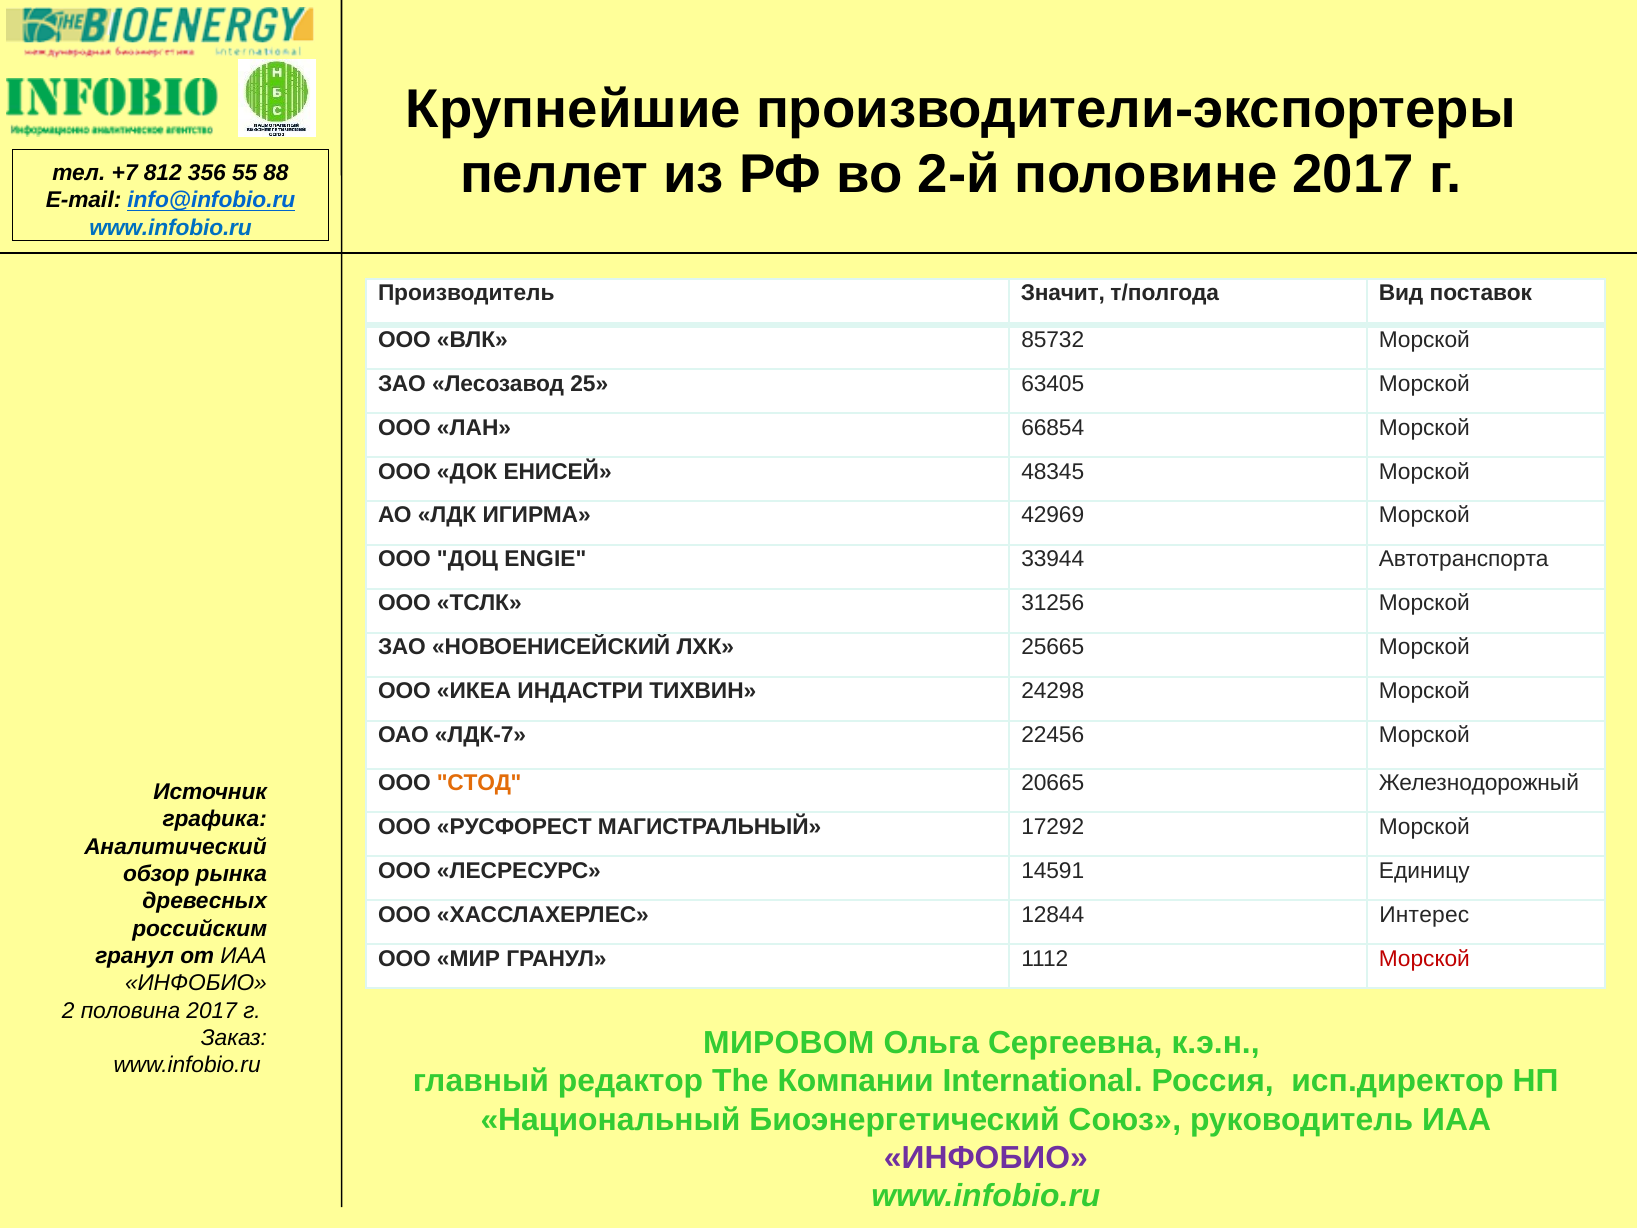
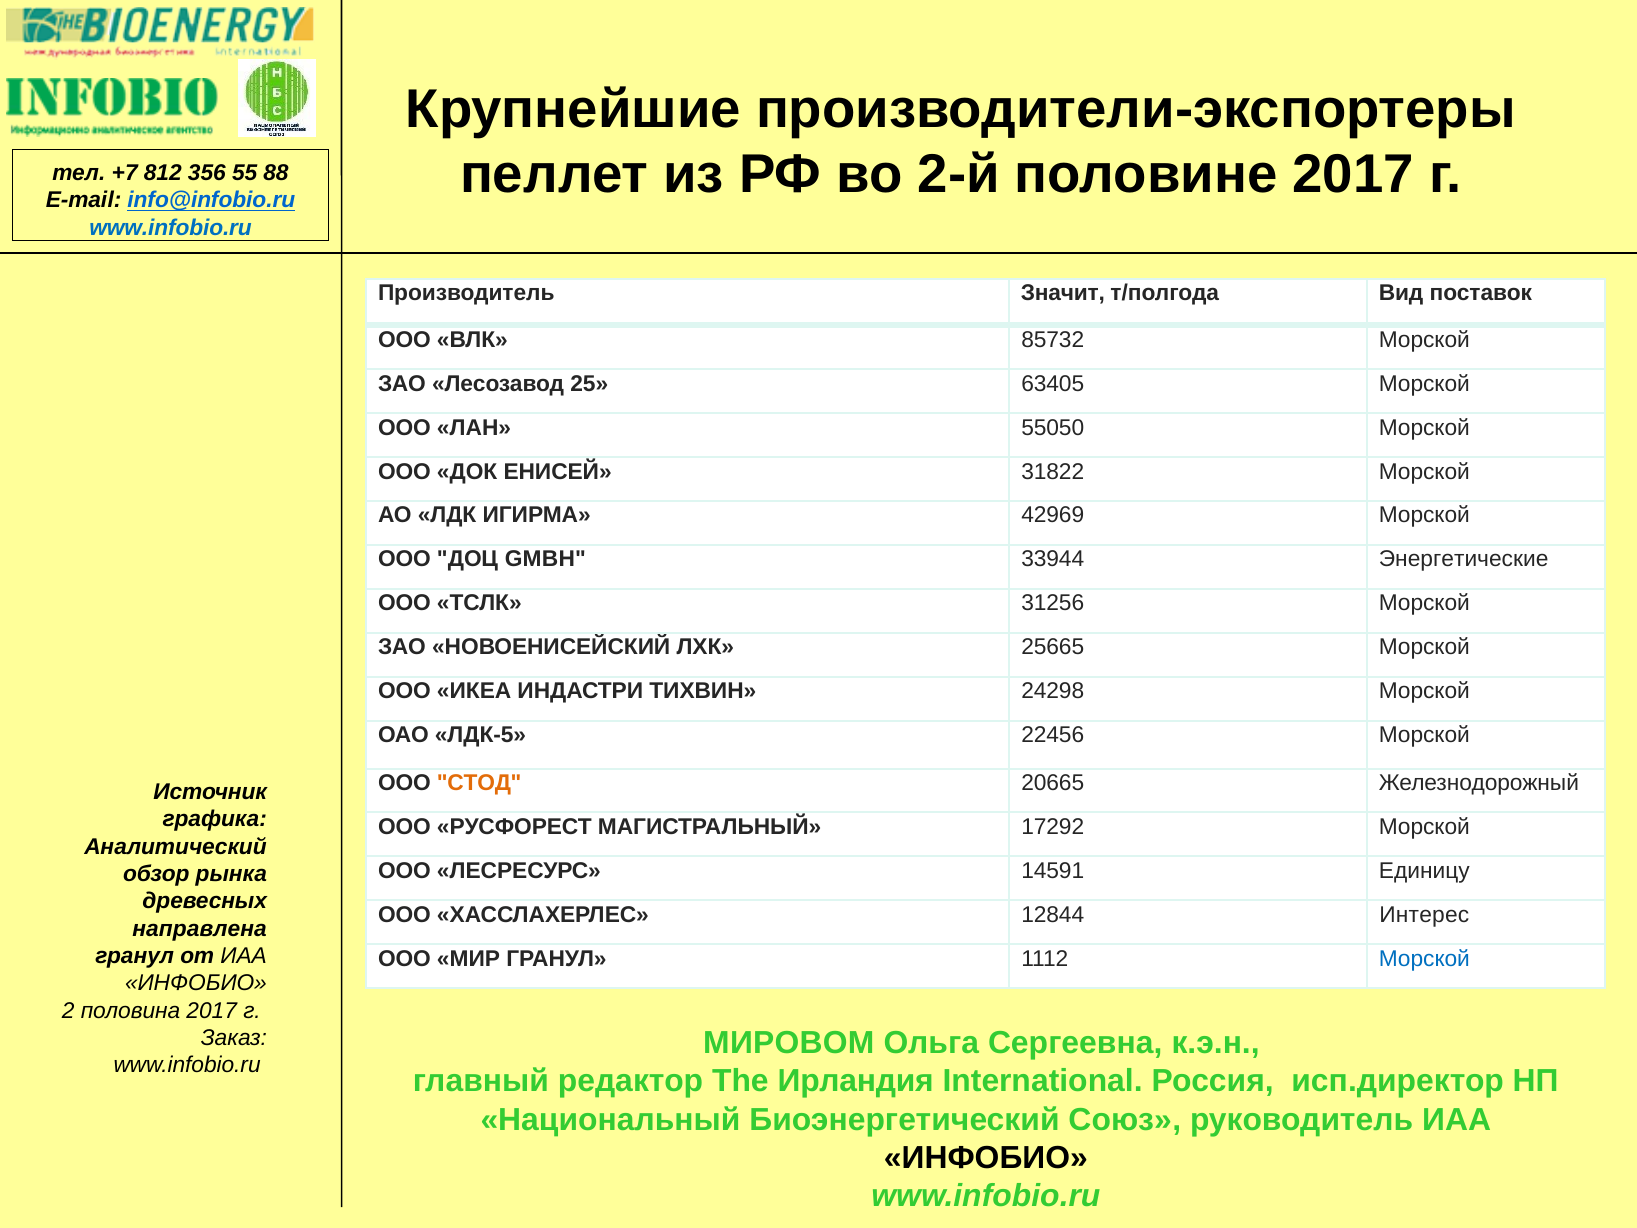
66854: 66854 -> 55050
48345: 48345 -> 31822
ENGIE: ENGIE -> GMBH
Автотранспорта: Автотранспорта -> Энергетические
ЛДК-7: ЛДК-7 -> ЛДК-5
российским: российским -> направлена
Морской at (1424, 958) colour: red -> blue
Компании: Компании -> Ирландия
ИНФОБИО at (986, 1158) colour: purple -> black
